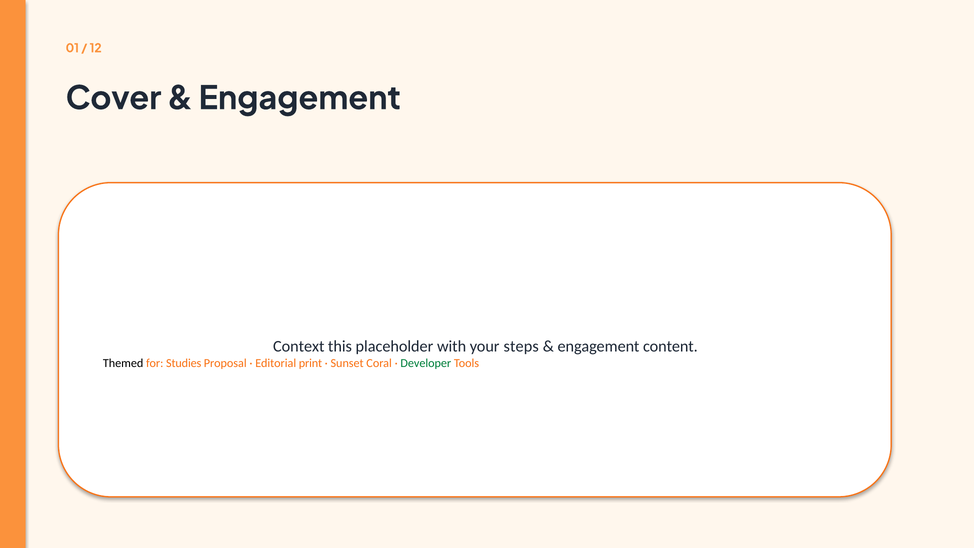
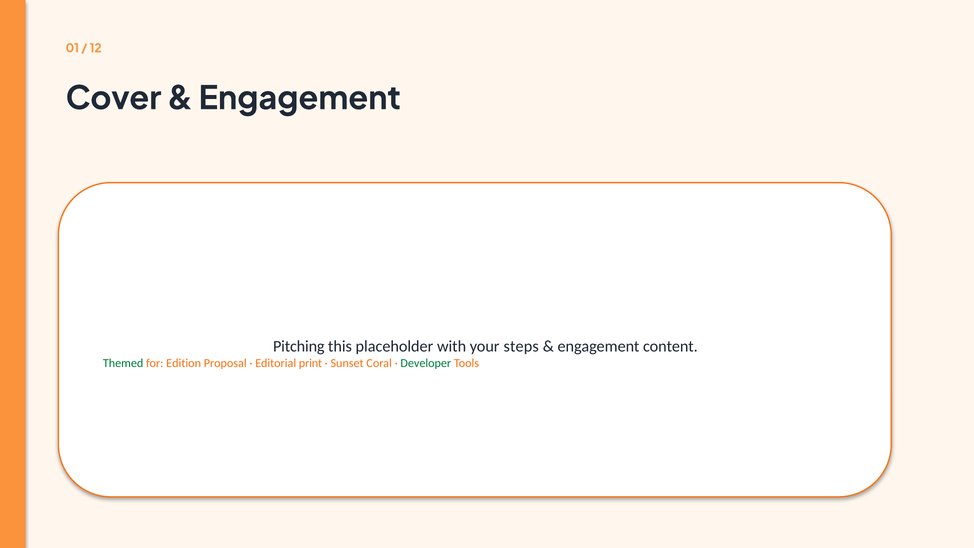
Context: Context -> Pitching
Themed colour: black -> green
Studies: Studies -> Edition
